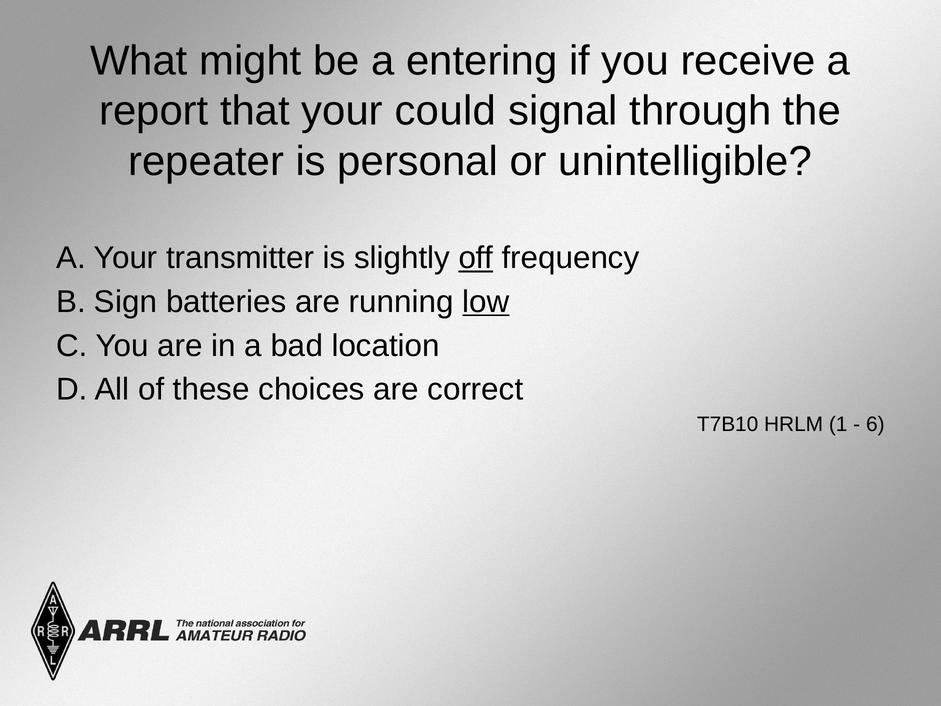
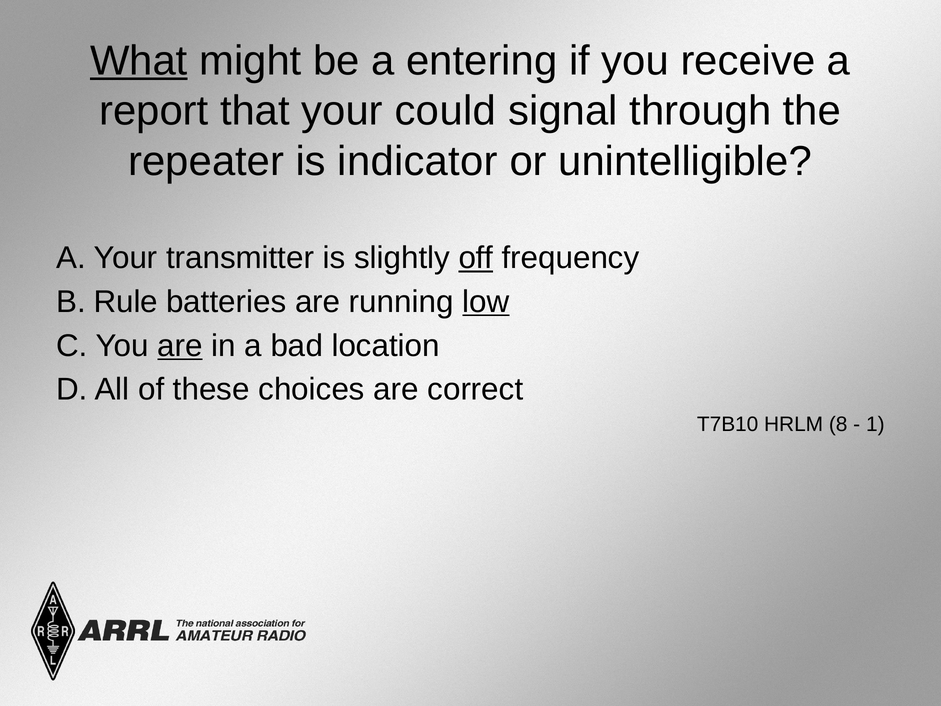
What underline: none -> present
personal: personal -> indicator
Sign: Sign -> Rule
are at (180, 346) underline: none -> present
1: 1 -> 8
6: 6 -> 1
